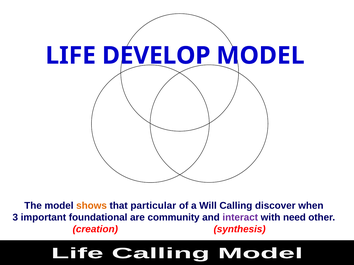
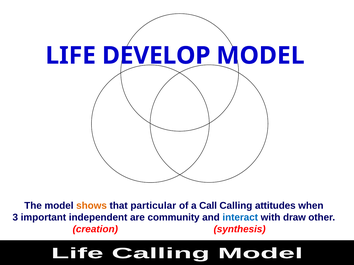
Will: Will -> Call
discover: discover -> attitudes
foundational: foundational -> independent
interact colour: purple -> blue
need: need -> draw
